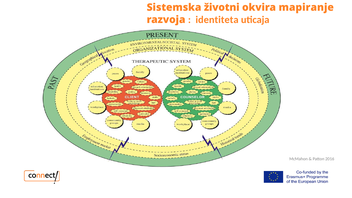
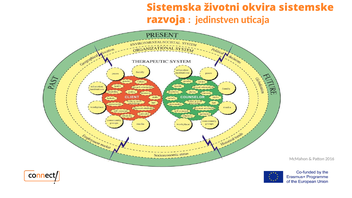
mapiranje: mapiranje -> sistemske
identiteta: identiteta -> jedinstven
